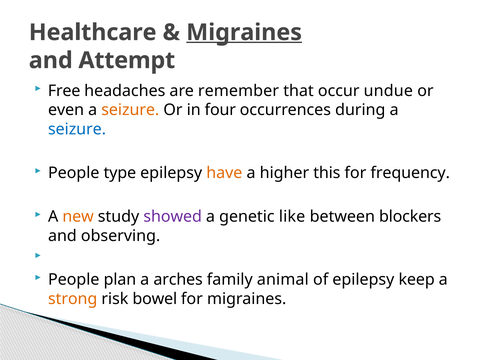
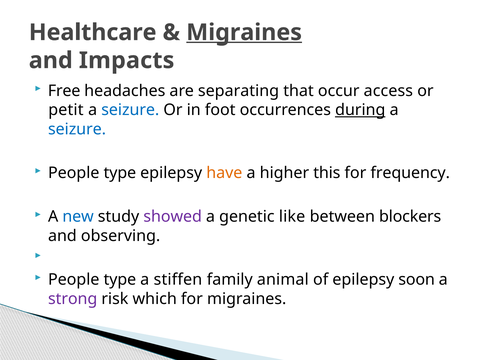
Attempt: Attempt -> Impacts
remember: remember -> separating
undue: undue -> access
even: even -> petit
seizure at (130, 110) colour: orange -> blue
four: four -> foot
during underline: none -> present
new colour: orange -> blue
plan at (120, 280): plan -> type
arches: arches -> stiffen
keep: keep -> soon
strong colour: orange -> purple
bowel: bowel -> which
